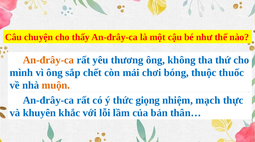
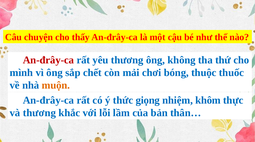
An-đrây-ca at (48, 60) colour: orange -> red
mạch: mạch -> khôm
và khuyên: khuyên -> thương
